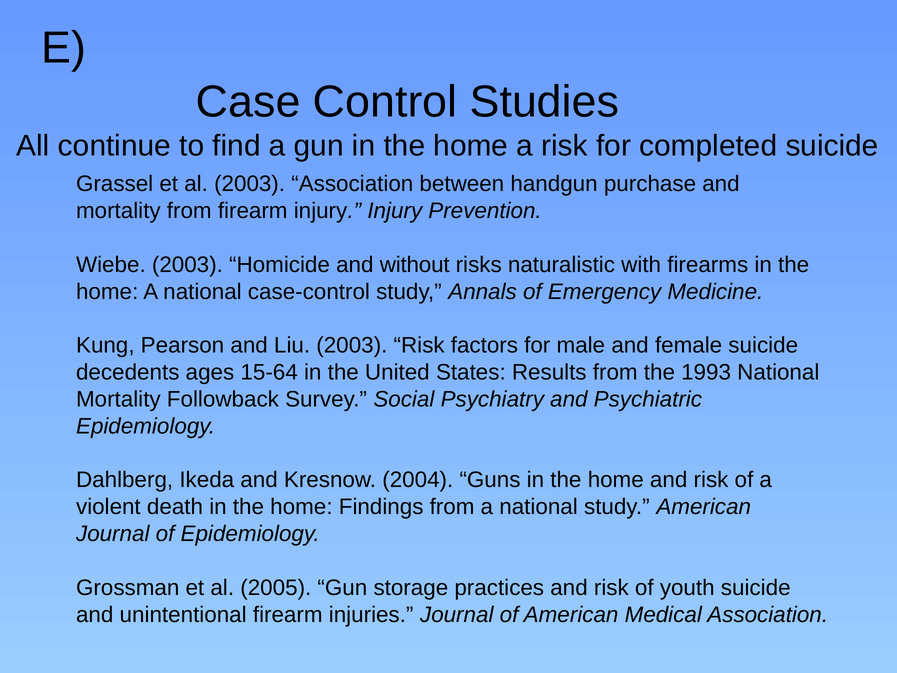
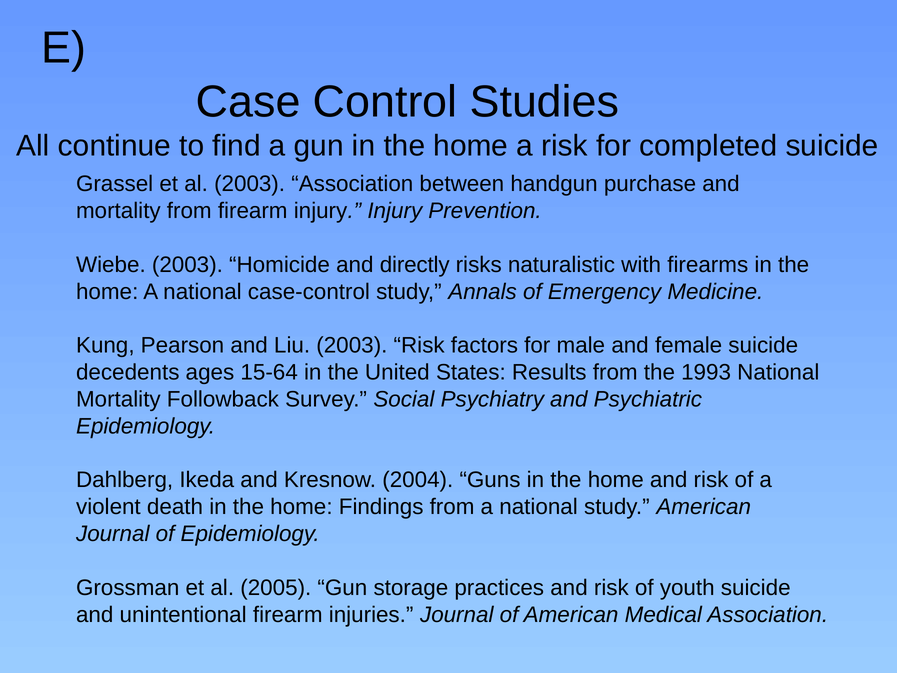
without: without -> directly
